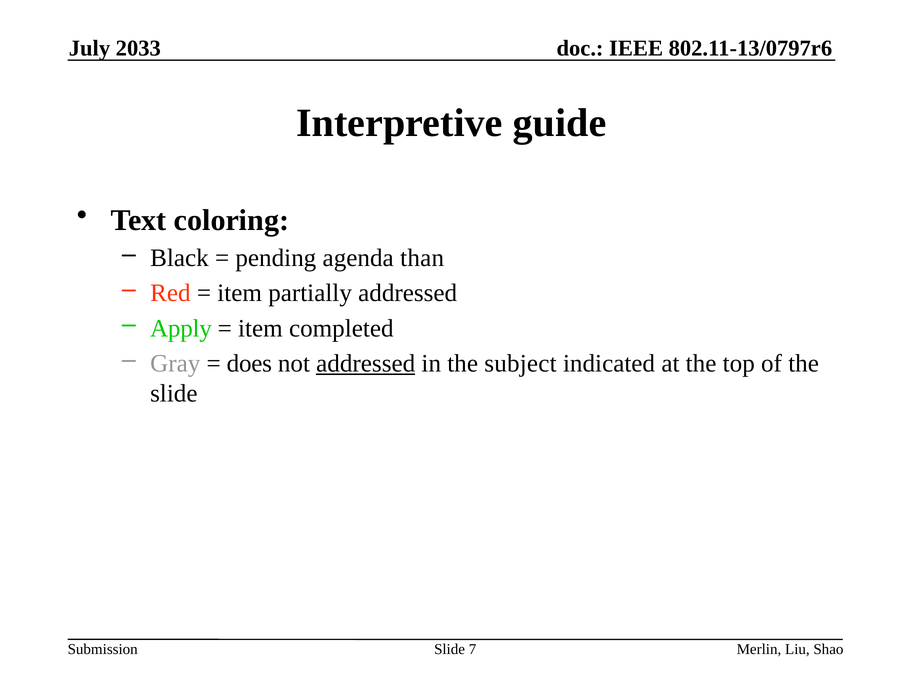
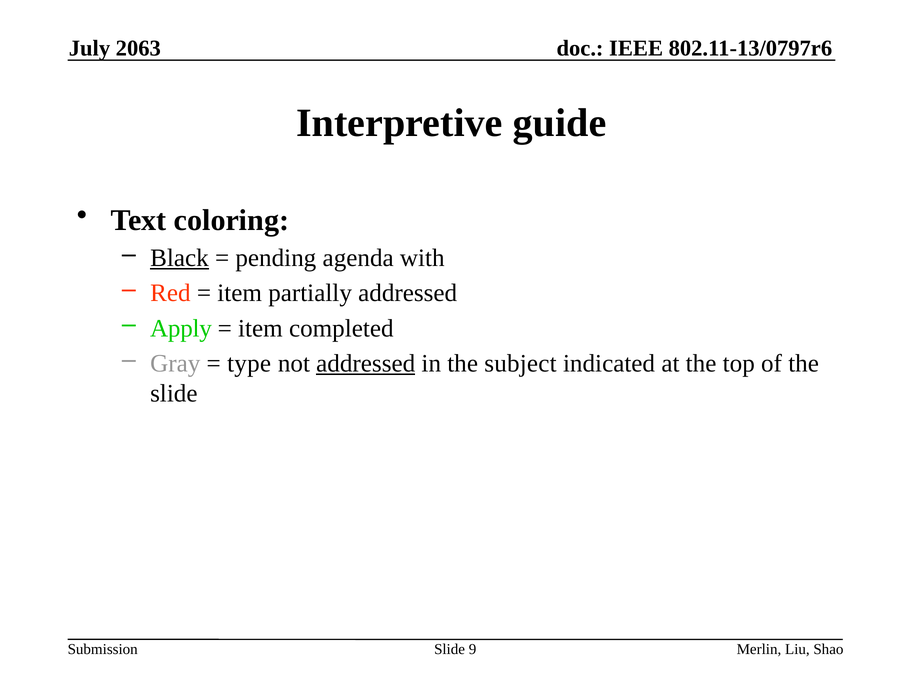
2033: 2033 -> 2063
Black underline: none -> present
than: than -> with
does: does -> type
7: 7 -> 9
